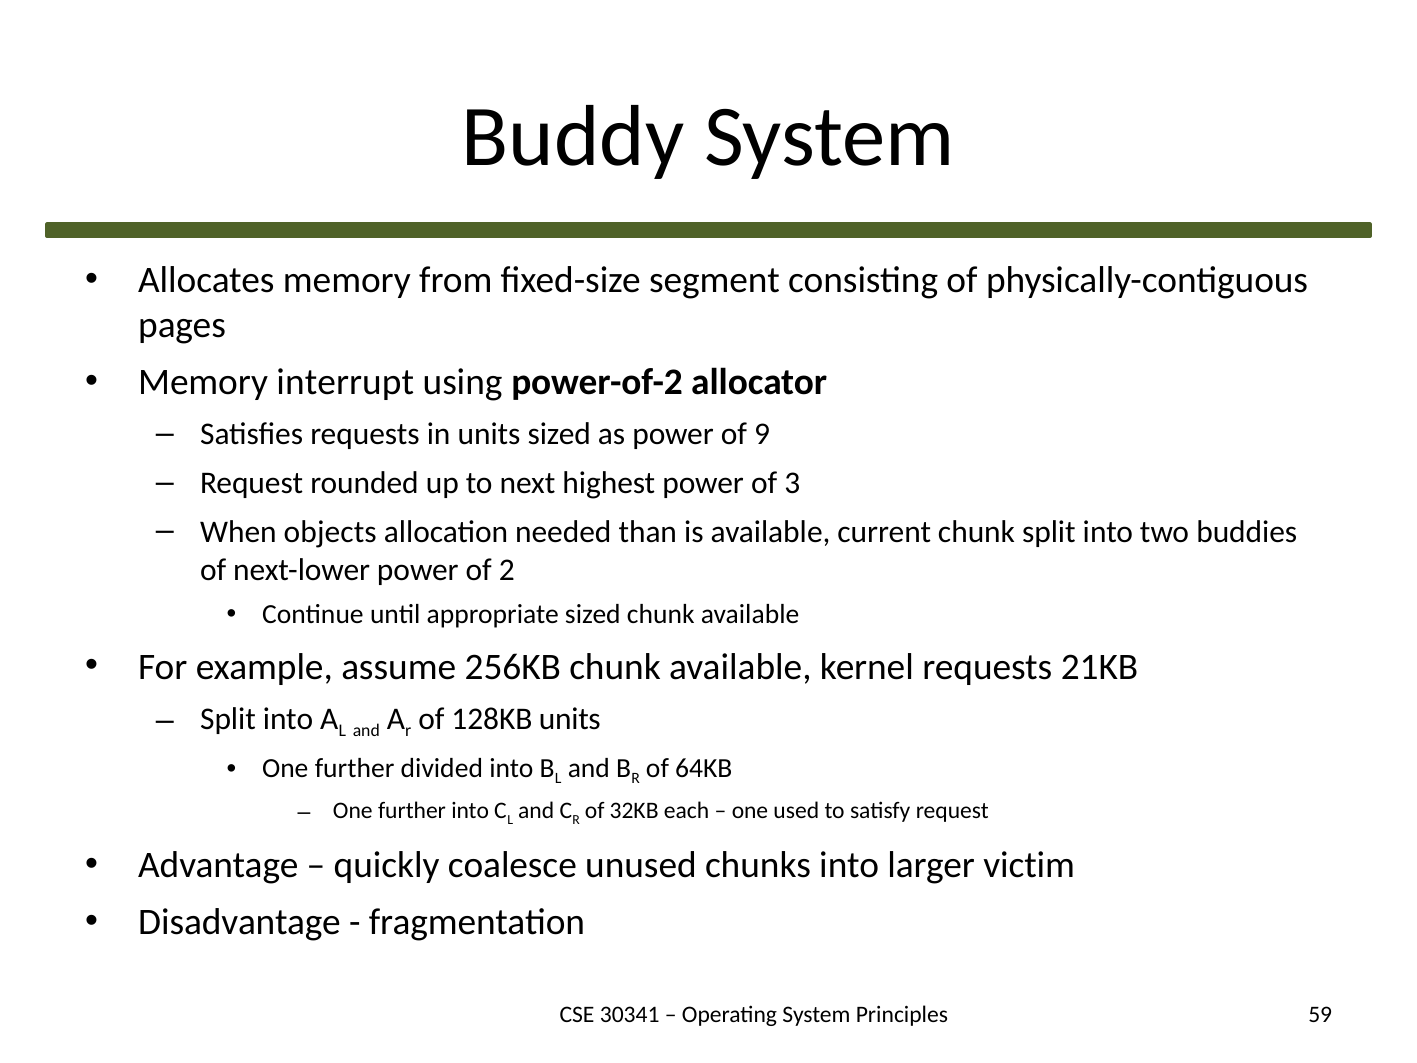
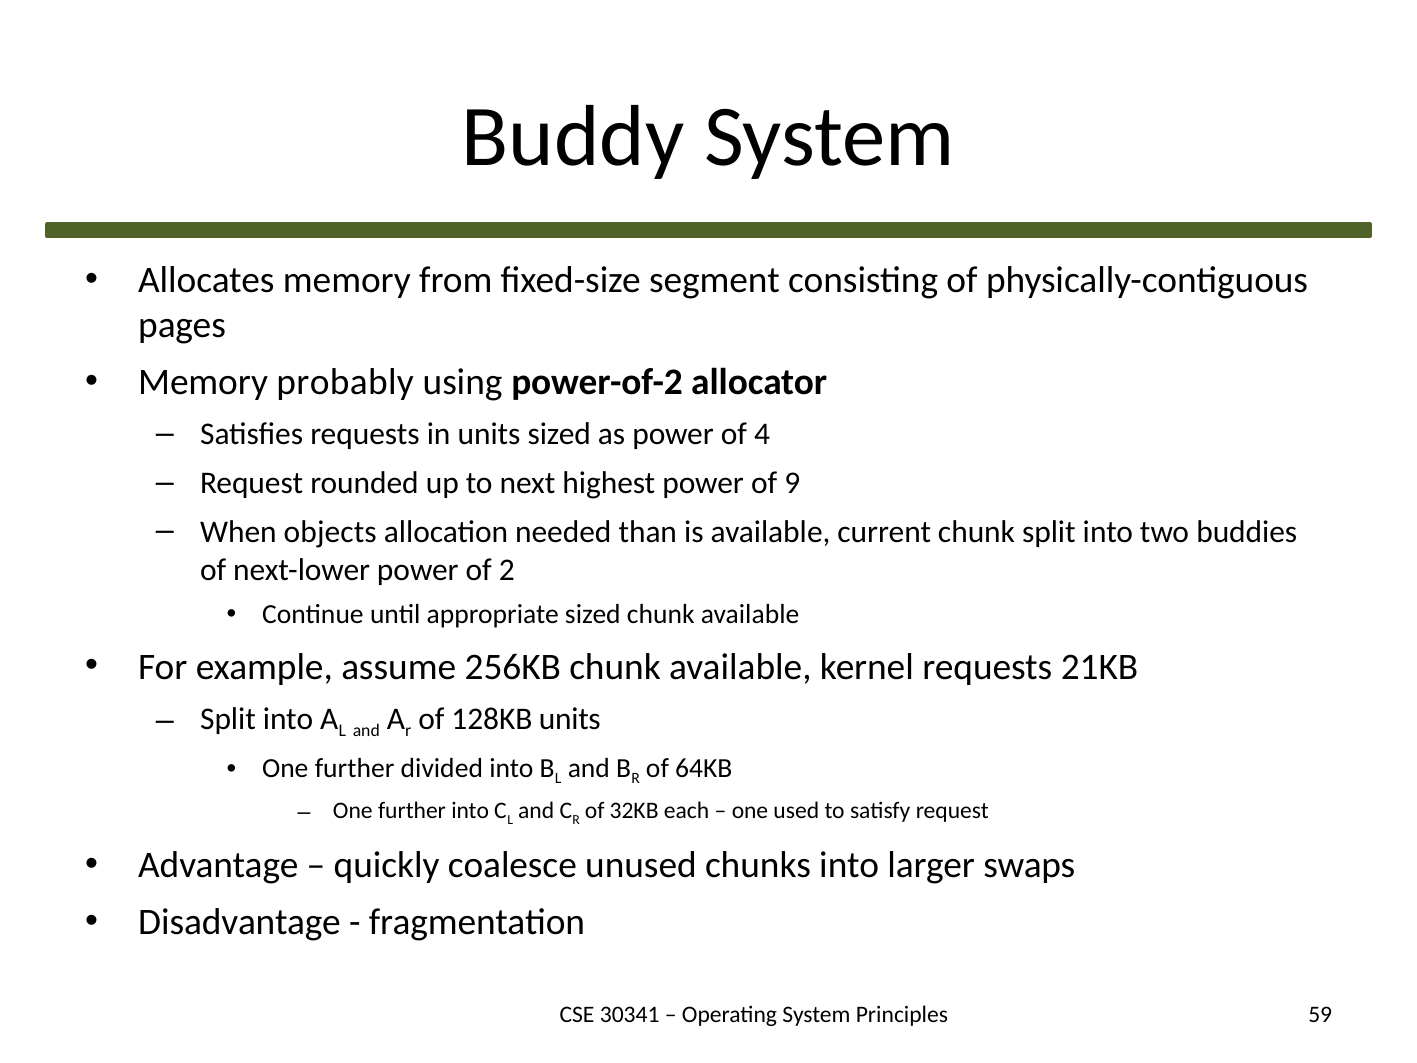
interrupt: interrupt -> probably
9: 9 -> 4
3: 3 -> 9
victim: victim -> swaps
